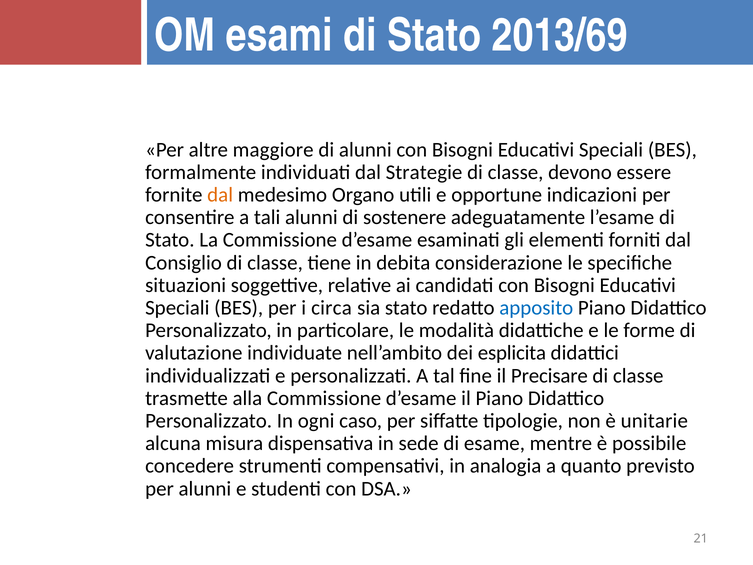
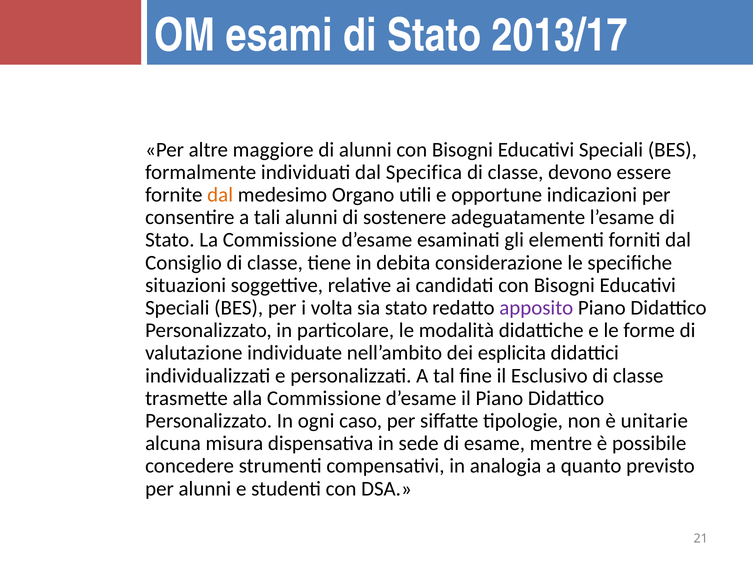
2013/69: 2013/69 -> 2013/17
Strategie: Strategie -> Specifica
circa: circa -> volta
apposito colour: blue -> purple
Precisare: Precisare -> Esclusivo
